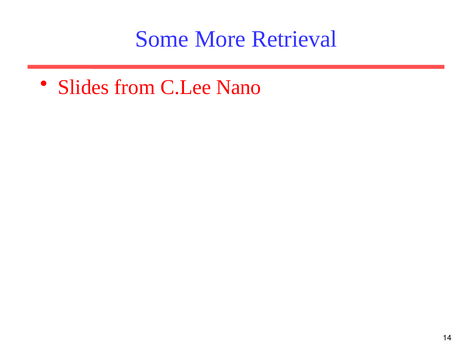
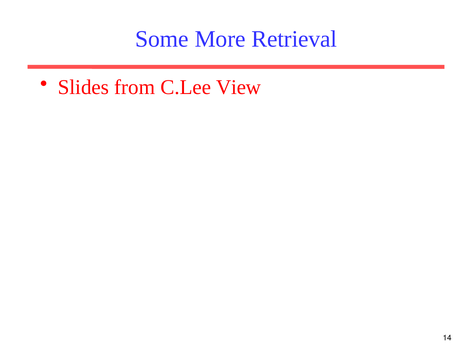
Nano: Nano -> View
